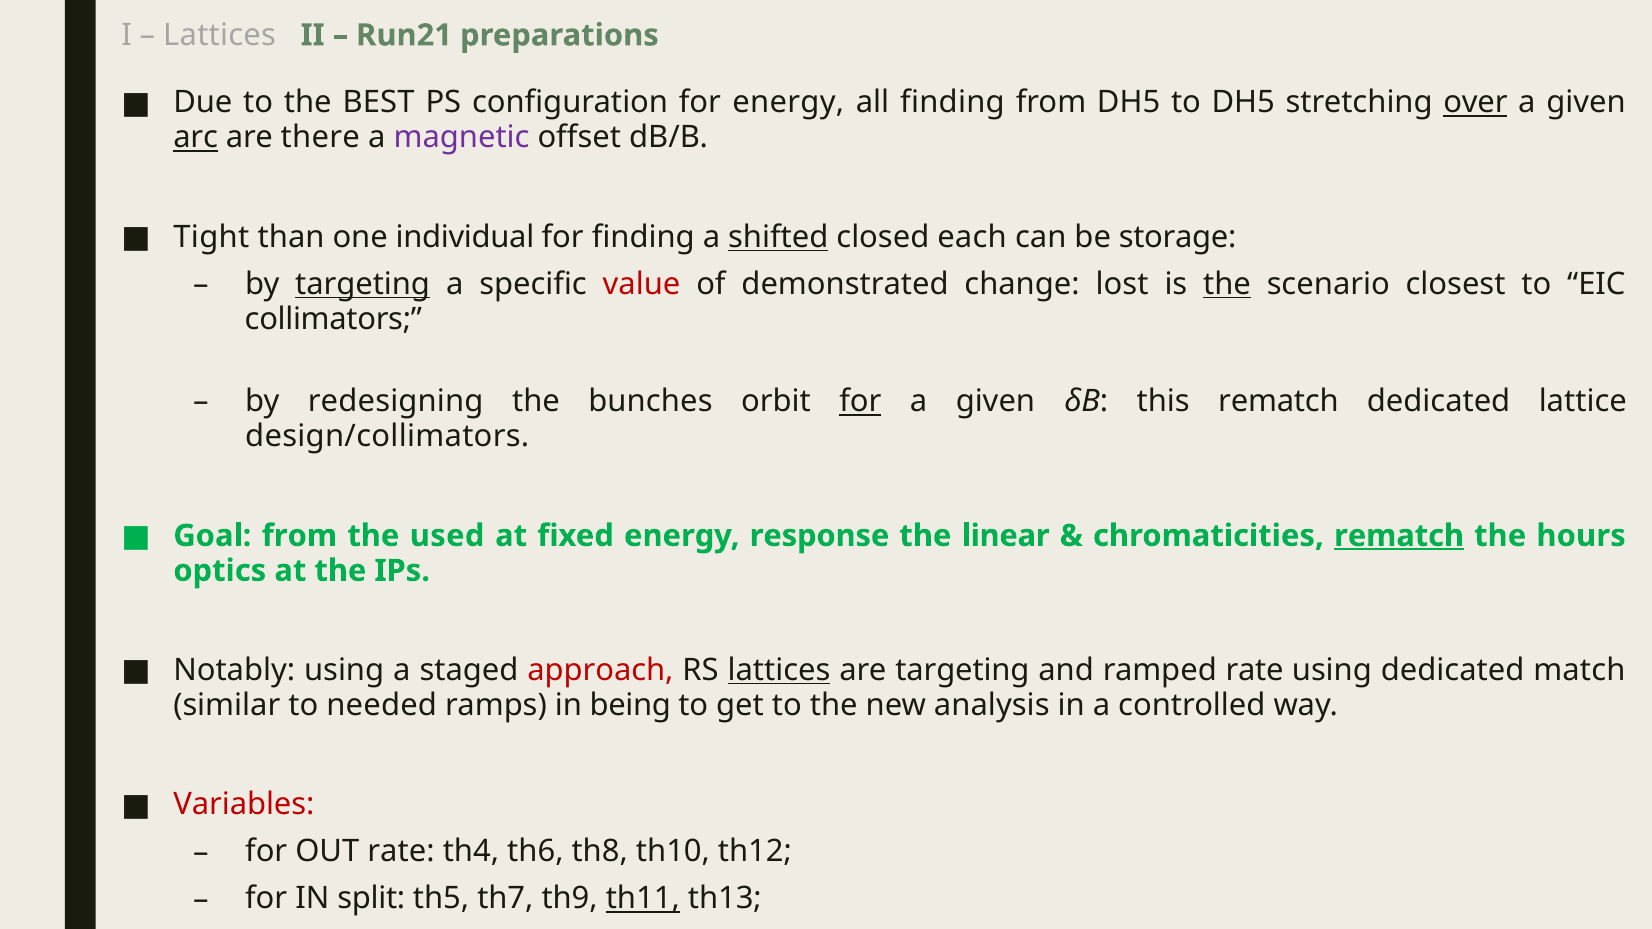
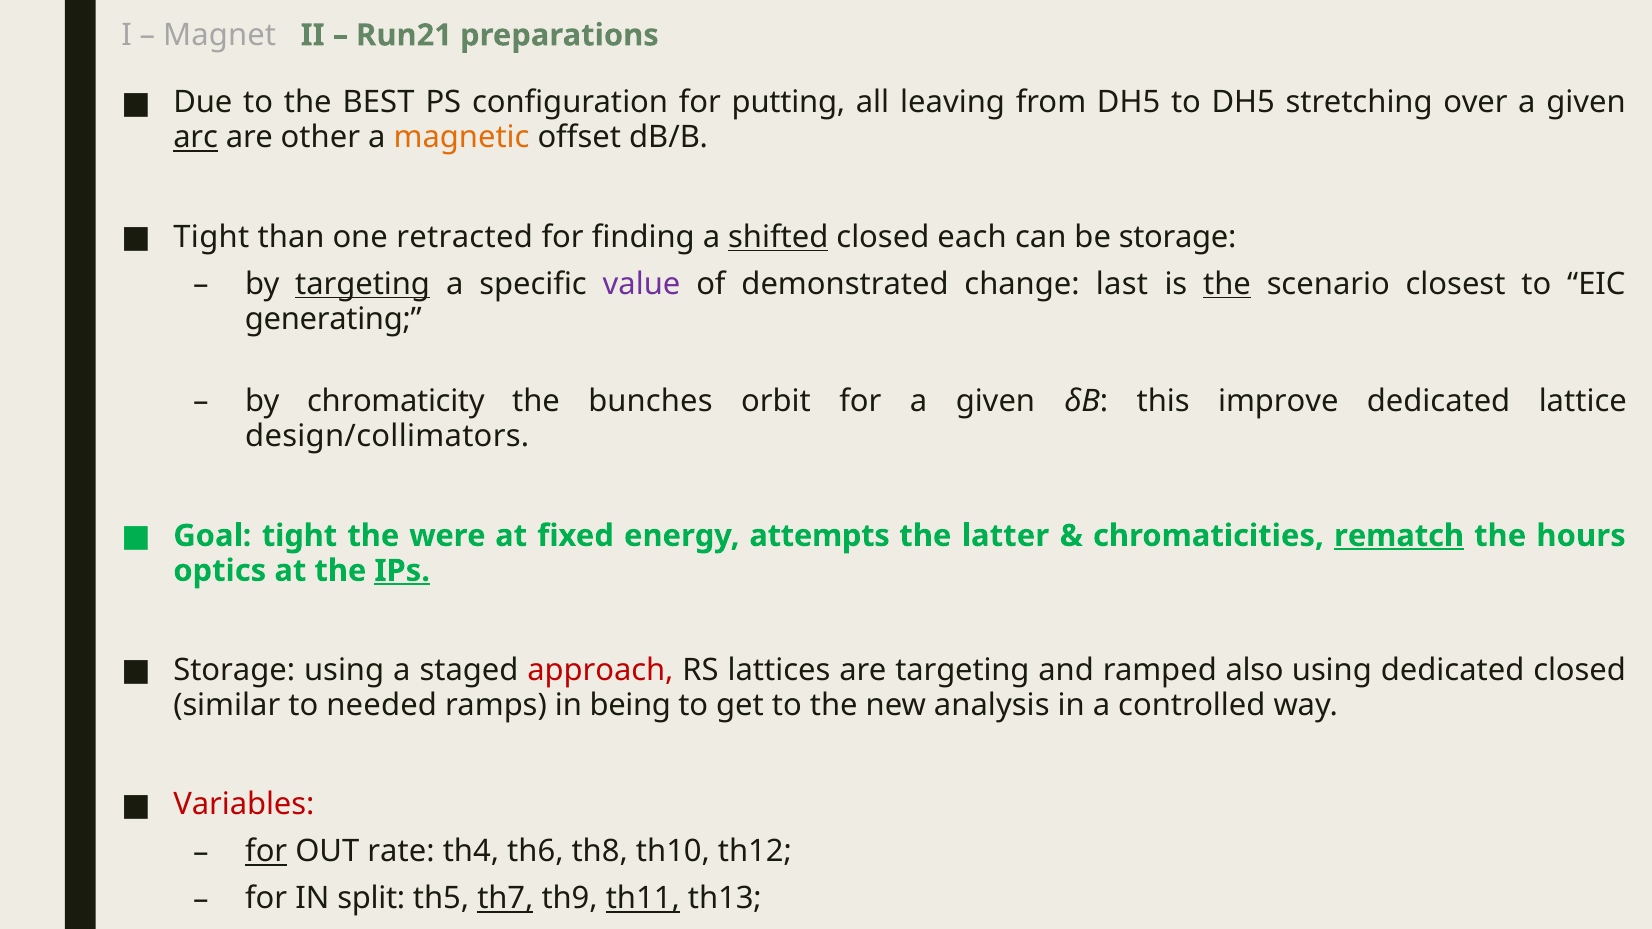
Lattices at (220, 35): Lattices -> Magnet
for energy: energy -> putting
all finding: finding -> leaving
over underline: present -> none
there: there -> other
magnetic colour: purple -> orange
one individual: individual -> retracted
value colour: red -> purple
lost: lost -> last
collimators: collimators -> generating
redesigning: redesigning -> chromaticity
for at (860, 401) underline: present -> none
this rematch: rematch -> improve
Goal from: from -> tight
used: used -> were
response: response -> attempts
linear: linear -> latter
IPs underline: none -> present
Notably at (234, 670): Notably -> Storage
lattices at (779, 670) underline: present -> none
ramped rate: rate -> also
dedicated match: match -> closed
for at (266, 852) underline: none -> present
th7 underline: none -> present
